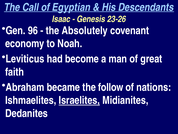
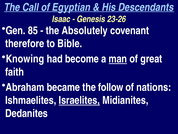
96: 96 -> 85
economy: economy -> therefore
Noah: Noah -> Bible
Leviticus: Leviticus -> Knowing
man underline: none -> present
